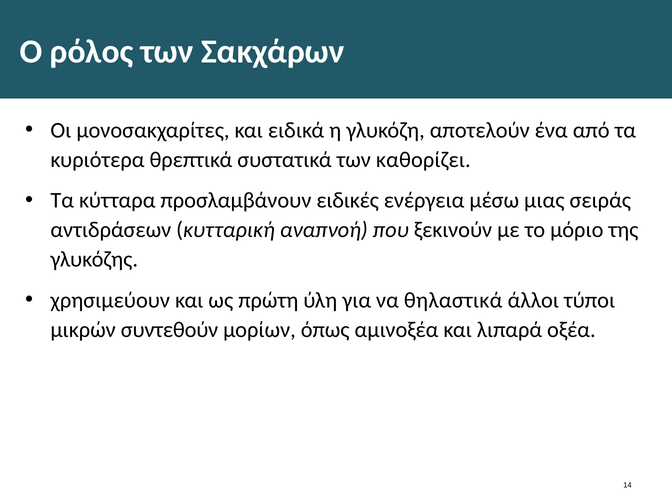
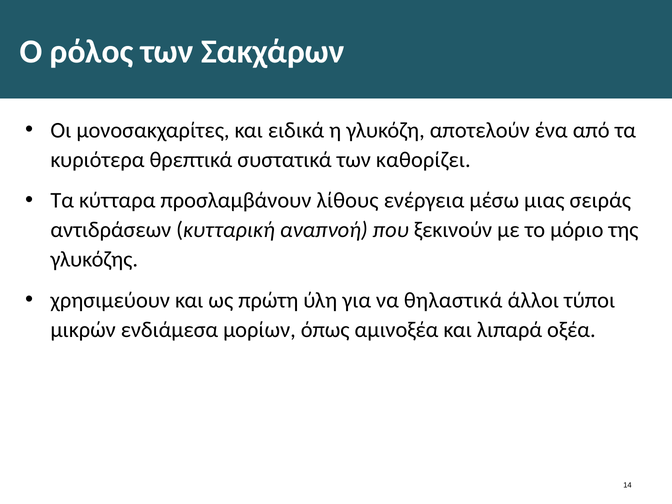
ειδικές: ειδικές -> λίθους
συντεθούν: συντεθούν -> ενδιάμεσα
